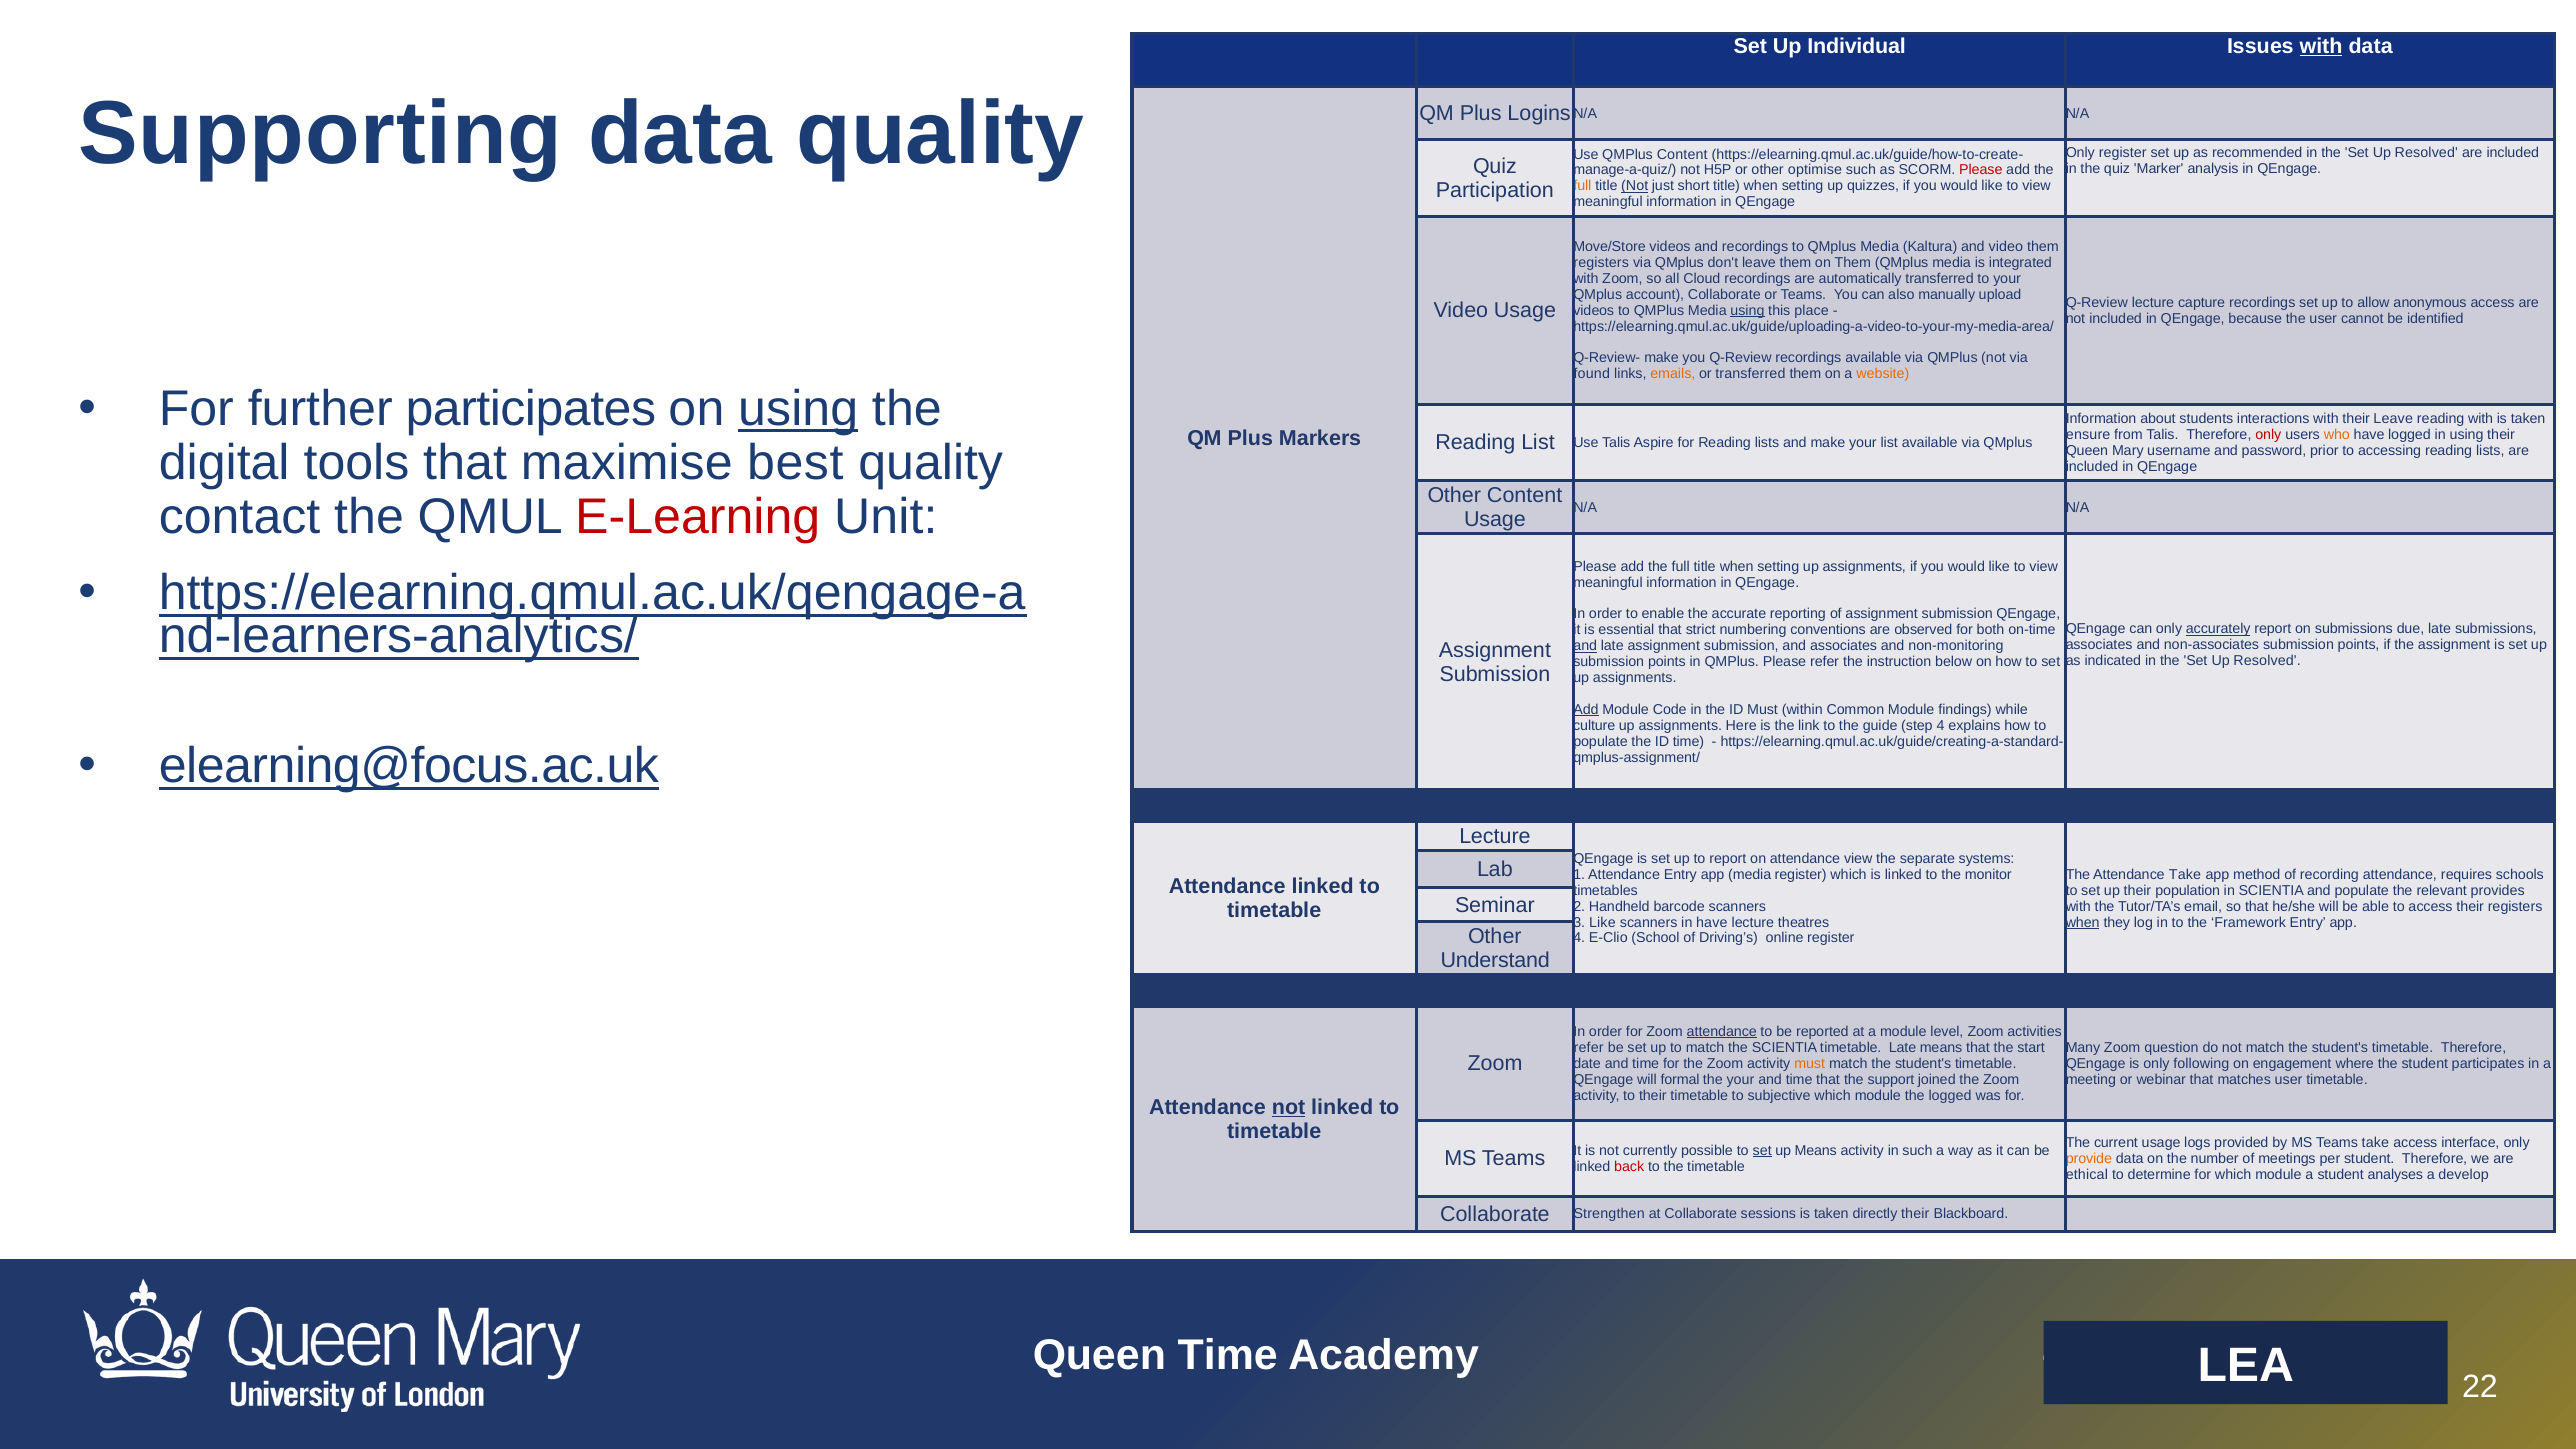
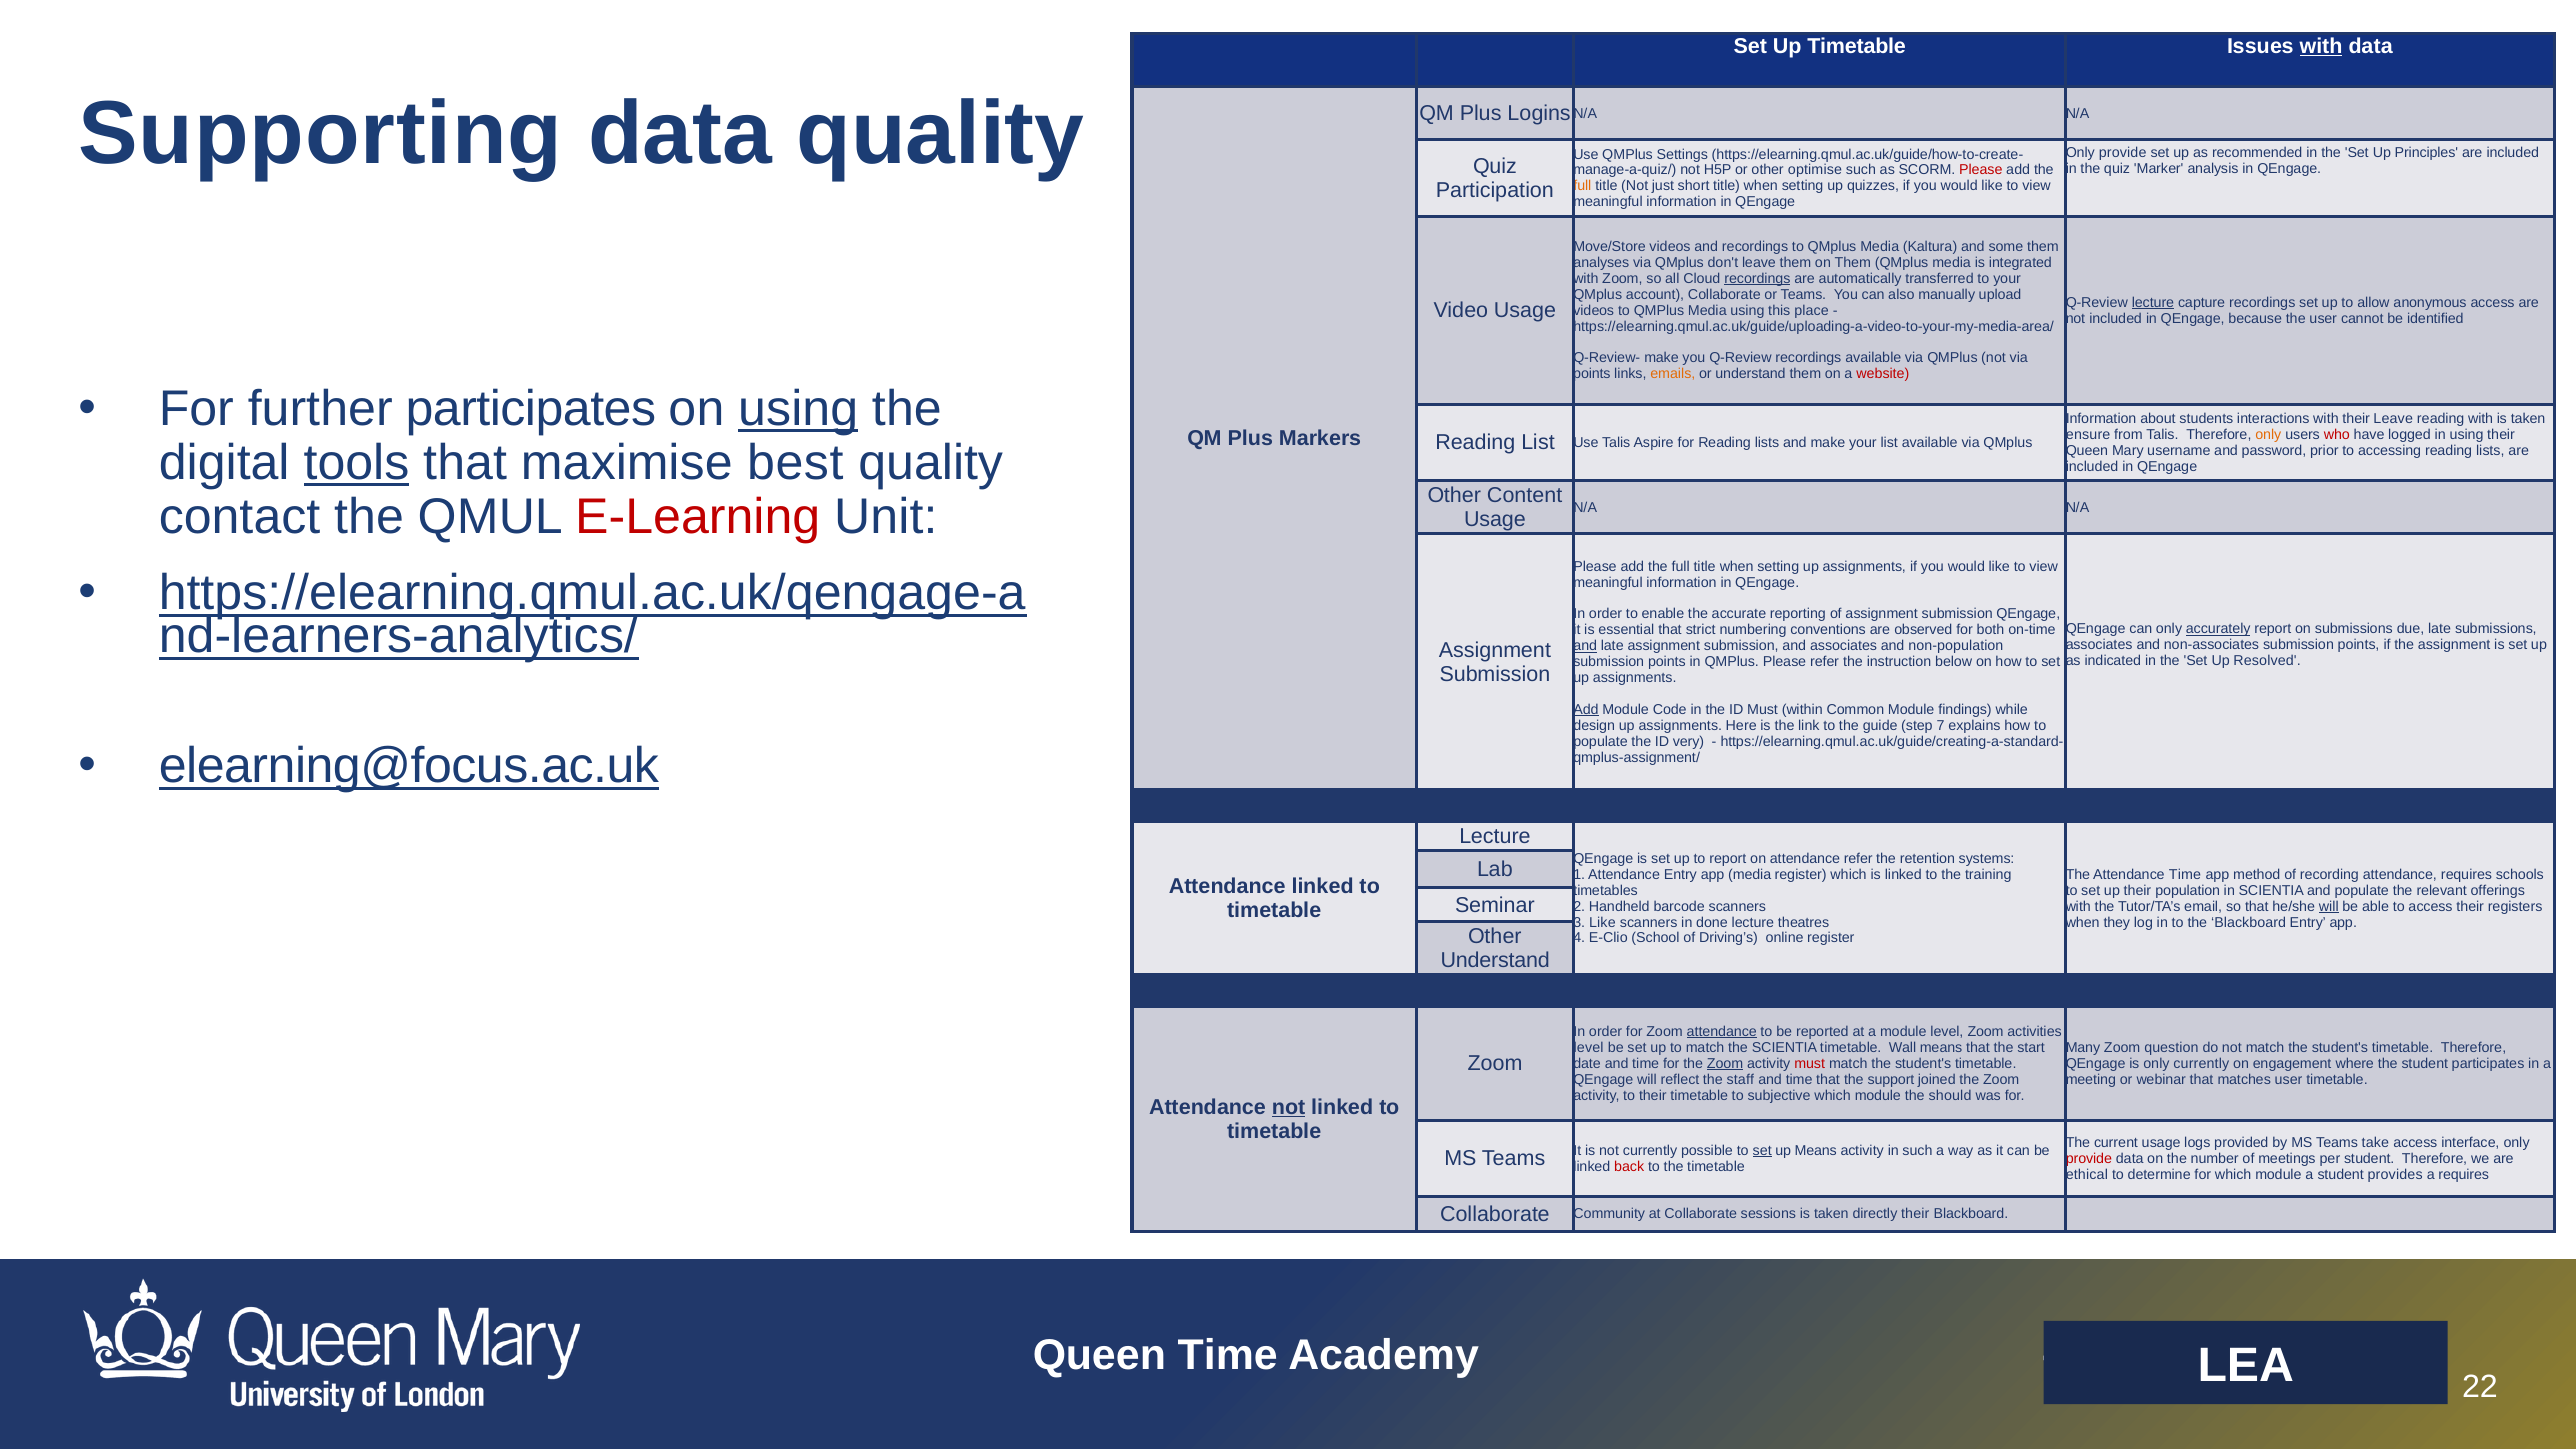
Up Individual: Individual -> Timetable
register at (2123, 153): register -> provide
Resolved at (2426, 153): Resolved -> Principles
QMPlus Content: Content -> Settings
Not at (1635, 186) underline: present -> none
and video: video -> some
registers at (1601, 263): registers -> analyses
recordings at (1757, 279) underline: none -> present
lecture at (2153, 302) underline: none -> present
using at (1747, 310) underline: present -> none
found at (1592, 374): found -> points
or transferred: transferred -> understand
website colour: orange -> red
only at (2268, 435) colour: red -> orange
who colour: orange -> red
tools underline: none -> present
non-monitoring: non-monitoring -> non-population
culture: culture -> design
step 4: 4 -> 7
ID time: time -> very
attendance view: view -> refer
separate: separate -> retention
monitor: monitor -> training
Attendance Take: Take -> Time
provides: provides -> offerings
will at (2329, 906) underline: none -> present
in have: have -> done
when at (2083, 922) underline: present -> none
the Framework: Framework -> Blackboard
refer at (1589, 1048): refer -> level
timetable Late: Late -> Wall
Zoom at (1725, 1064) underline: none -> present
must at (1810, 1064) colour: orange -> red
only following: following -> currently
formal: formal -> reflect
the your: your -> staff
the logged: logged -> should
provide at (2089, 1159) colour: orange -> red
analyses: analyses -> provides
a develop: develop -> requires
Strengthen: Strengthen -> Community
